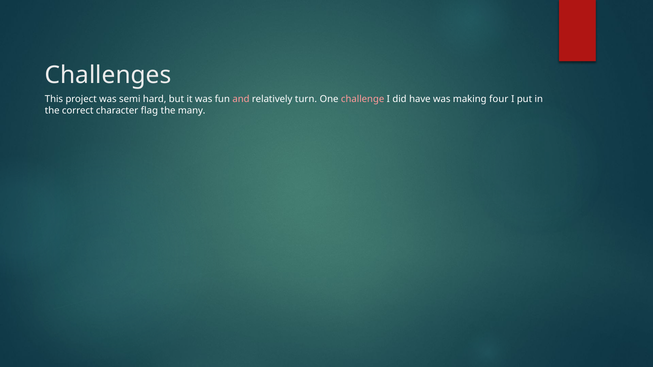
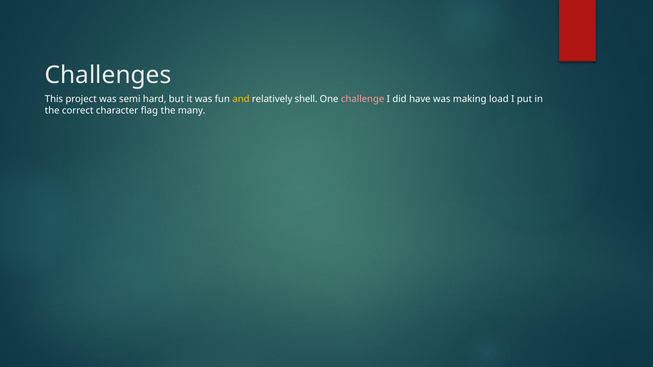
and colour: pink -> yellow
turn: turn -> shell
four: four -> load
